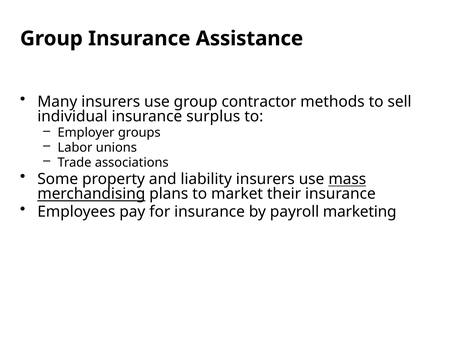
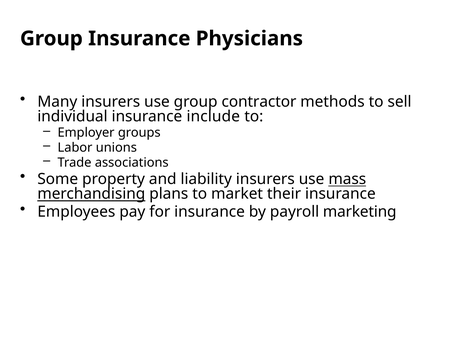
Assistance: Assistance -> Physicians
surplus: surplus -> include
